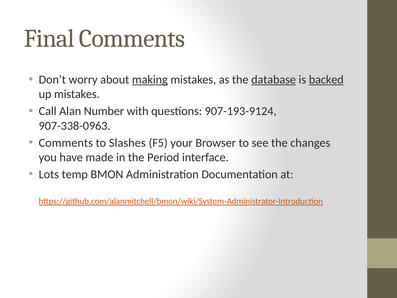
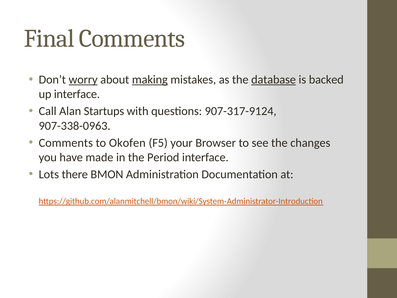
worry underline: none -> present
backed underline: present -> none
up mistakes: mistakes -> interface
Number: Number -> Startups
907-193-9124: 907-193-9124 -> 907-317-9124
Slashes: Slashes -> Okofen
temp: temp -> there
